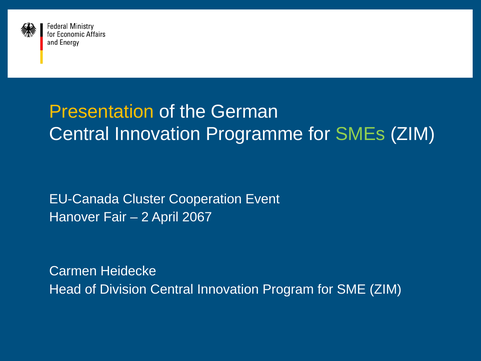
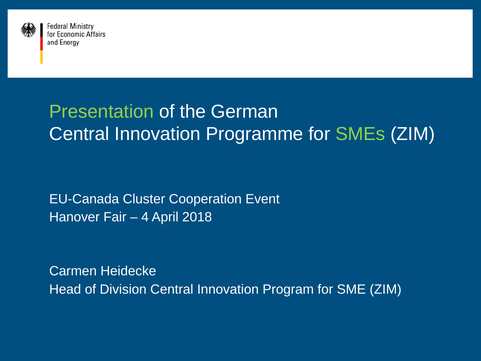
Presentation colour: yellow -> light green
2: 2 -> 4
2067: 2067 -> 2018
